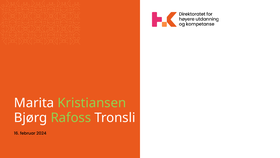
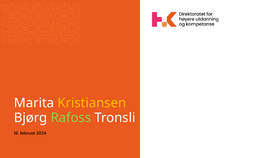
Kristiansen colour: light green -> yellow
